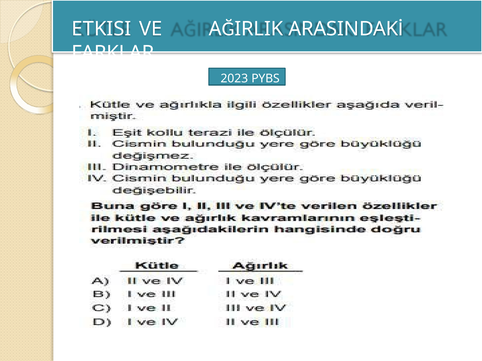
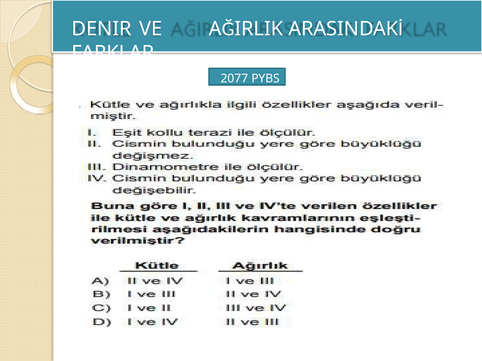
ETKISI: ETKISI -> DENIR
2023: 2023 -> 2077
